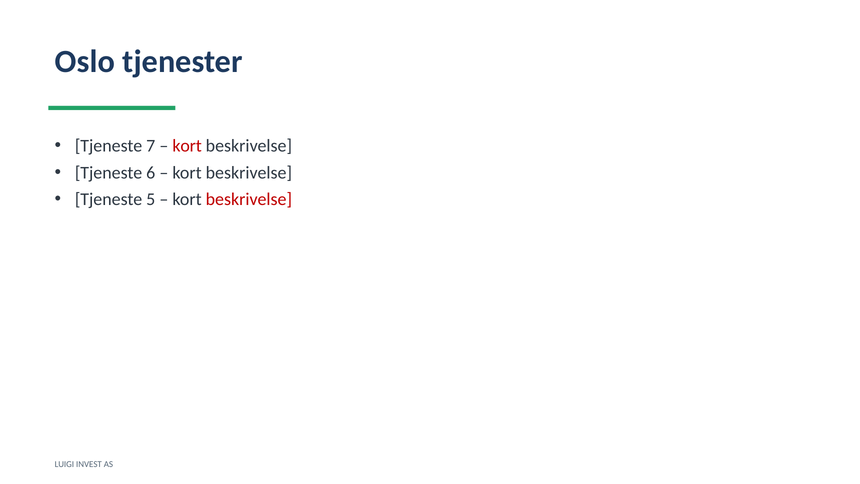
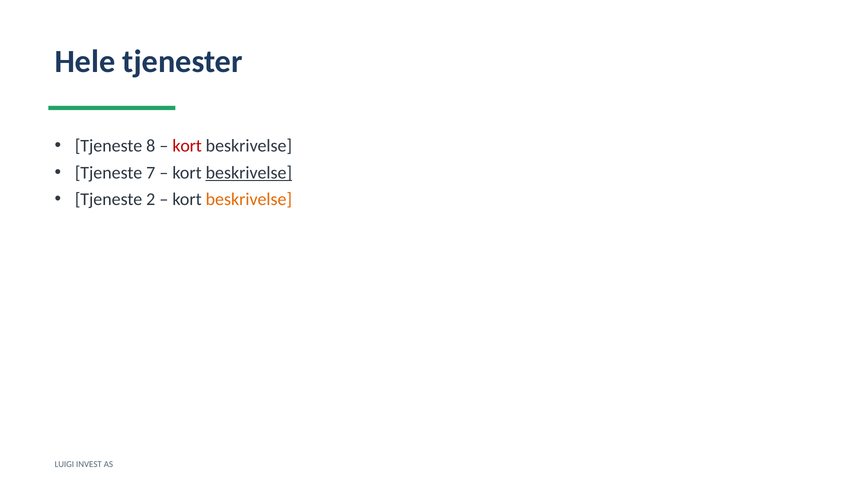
Oslo: Oslo -> Hele
7: 7 -> 8
6: 6 -> 7
beskrivelse at (249, 173) underline: none -> present
5: 5 -> 2
beskrivelse at (249, 199) colour: red -> orange
